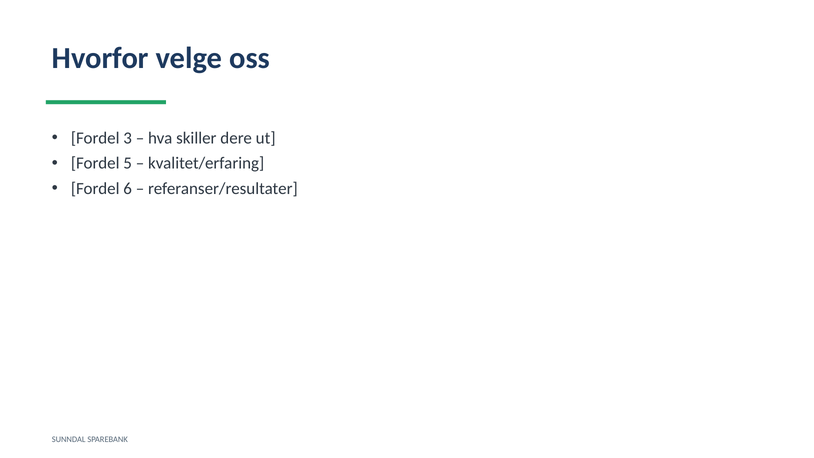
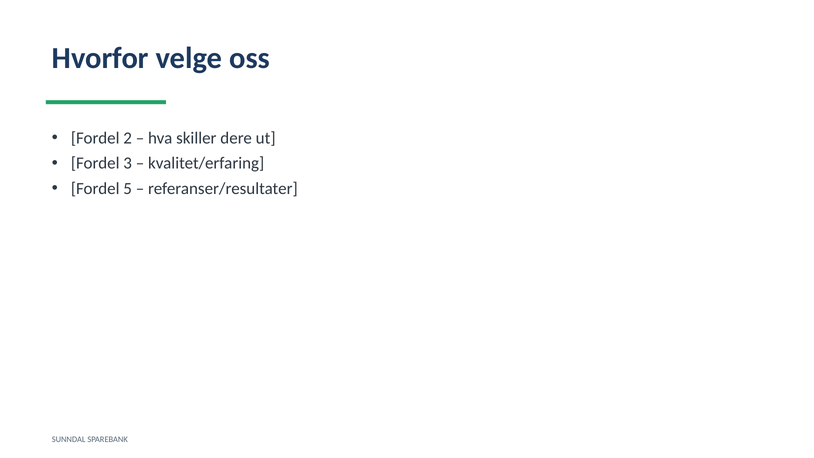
3: 3 -> 2
5: 5 -> 3
6: 6 -> 5
